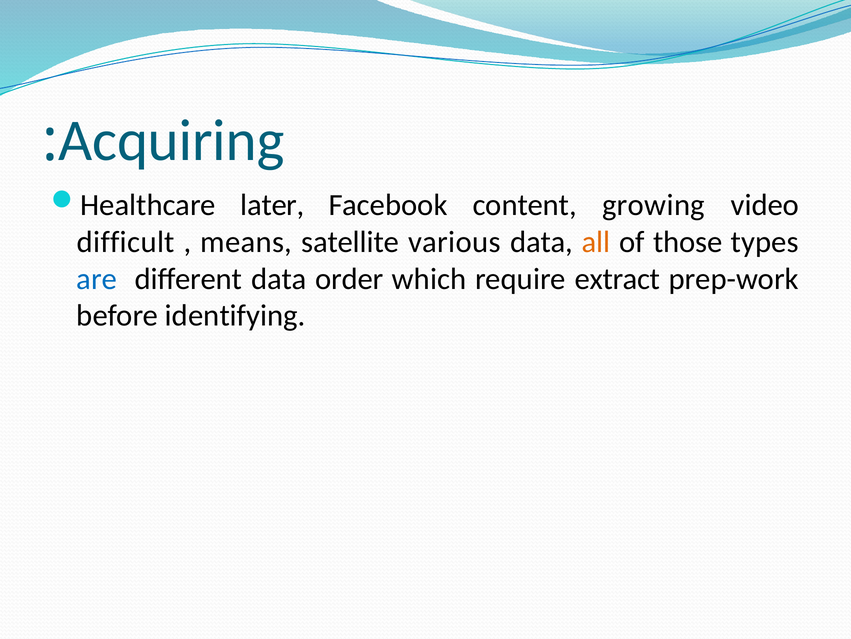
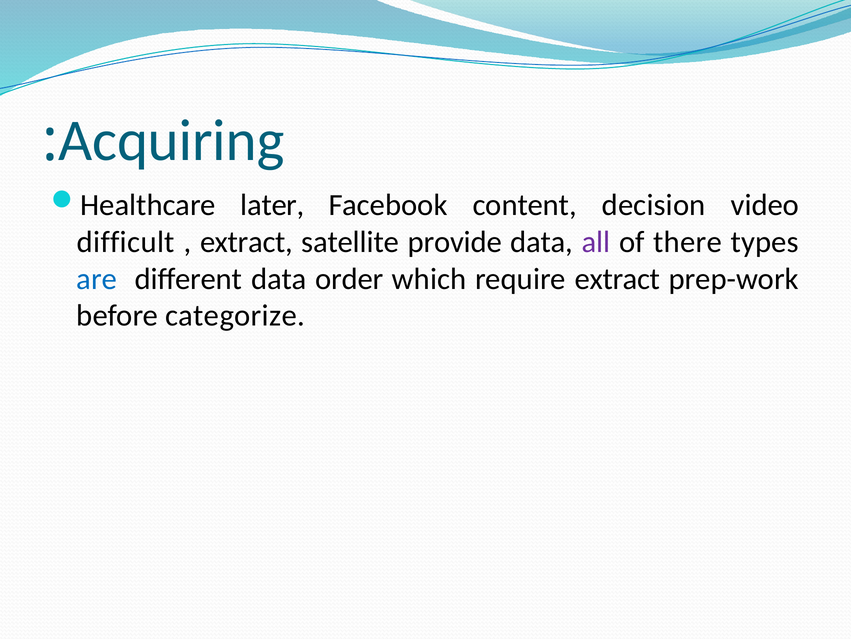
growing: growing -> decision
means at (246, 242): means -> extract
various: various -> provide
all colour: orange -> purple
those: those -> there
identifying: identifying -> categorize
